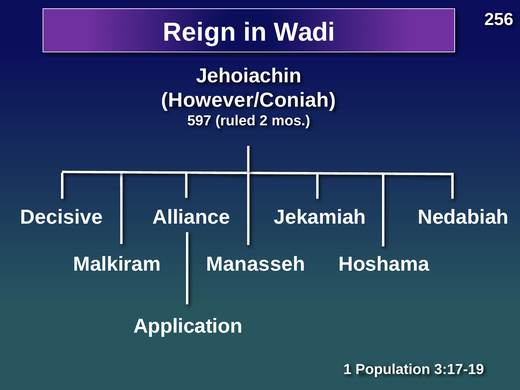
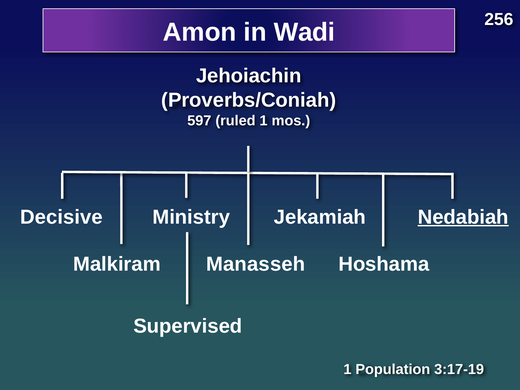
Reign: Reign -> Amon
However/Coniah: However/Coniah -> Proverbs/Coniah
ruled 2: 2 -> 1
Alliance: Alliance -> Ministry
Nedabiah underline: none -> present
Application: Application -> Supervised
